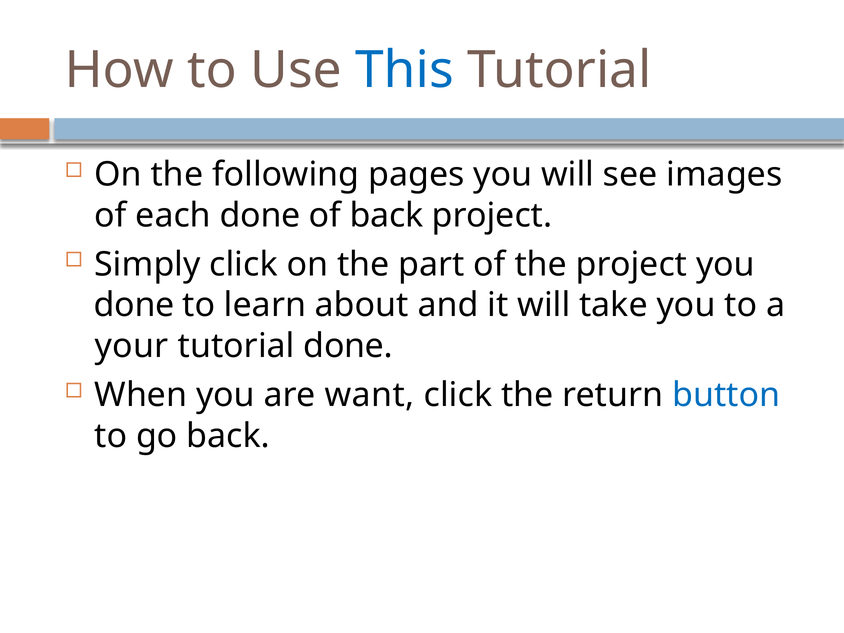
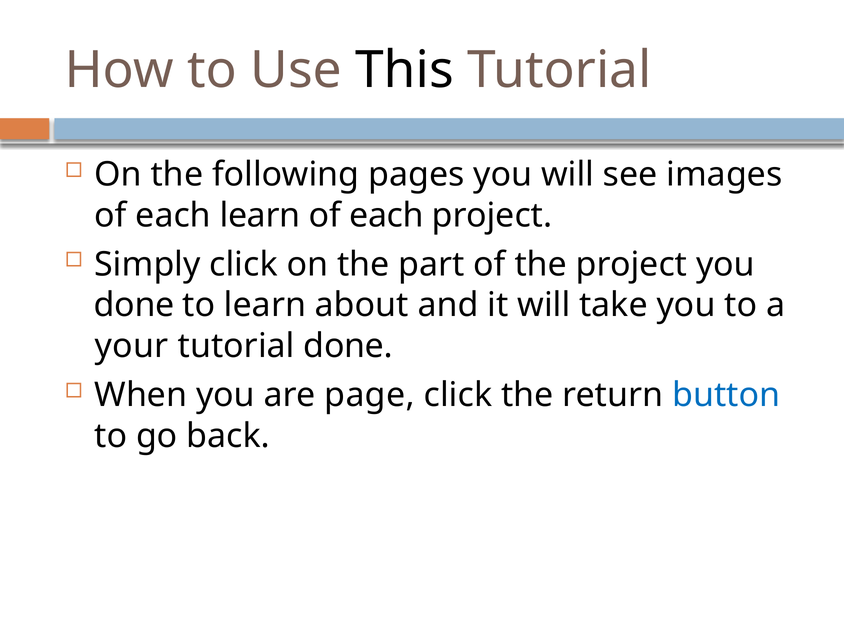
This colour: blue -> black
each done: done -> learn
back at (387, 215): back -> each
want: want -> page
